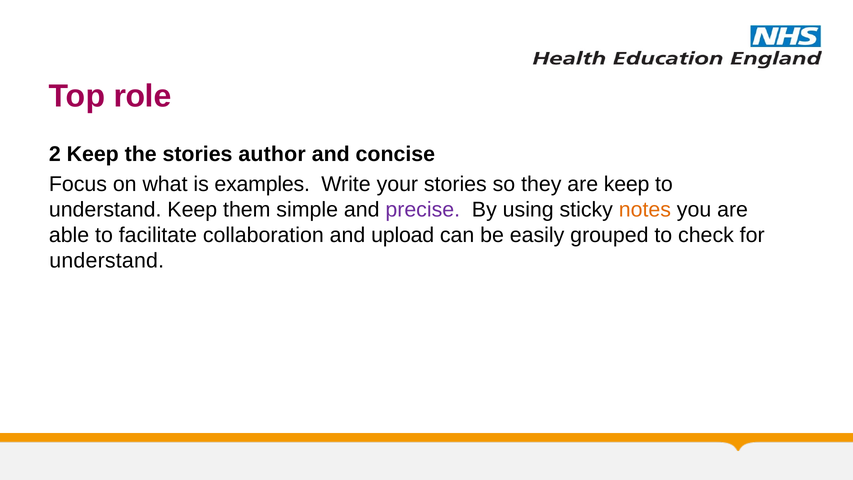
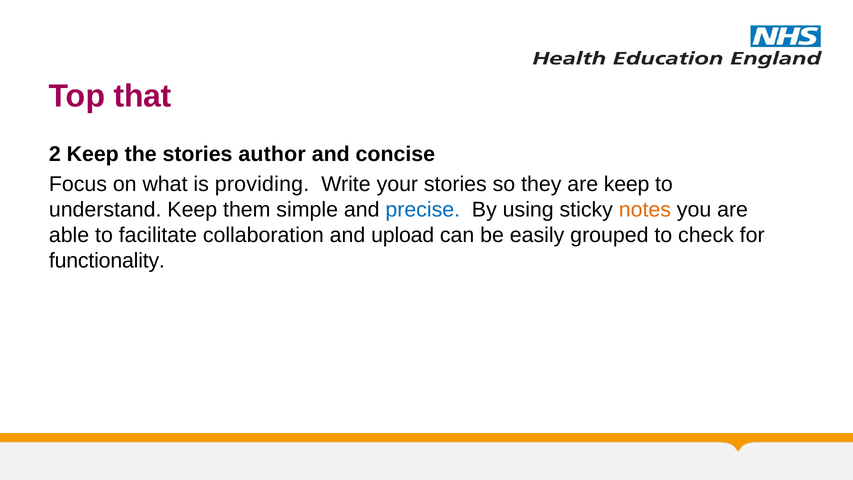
role: role -> that
examples: examples -> providing
precise colour: purple -> blue
understand at (107, 261): understand -> functionality
